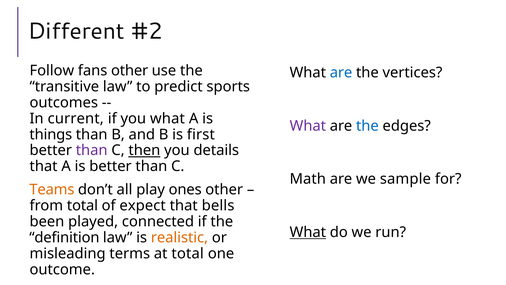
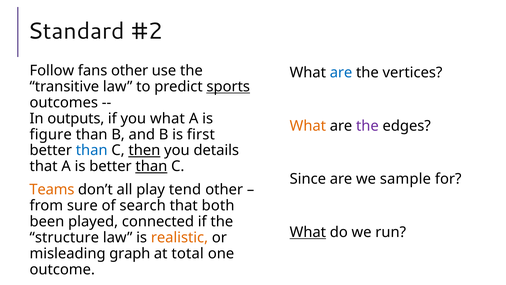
Different: Different -> Standard
sports underline: none -> present
current: current -> outputs
What at (308, 126) colour: purple -> orange
the at (367, 126) colour: blue -> purple
things: things -> figure
than at (92, 150) colour: purple -> blue
than at (151, 166) underline: none -> present
Math: Math -> Since
ones: ones -> tend
from total: total -> sure
expect: expect -> search
bells: bells -> both
definition: definition -> structure
terms: terms -> graph
